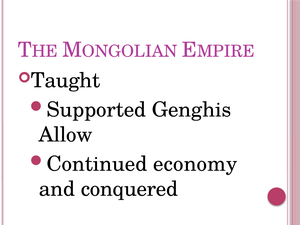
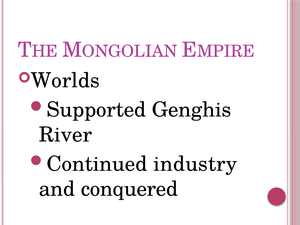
Taught: Taught -> Worlds
Allow: Allow -> River
economy: economy -> industry
